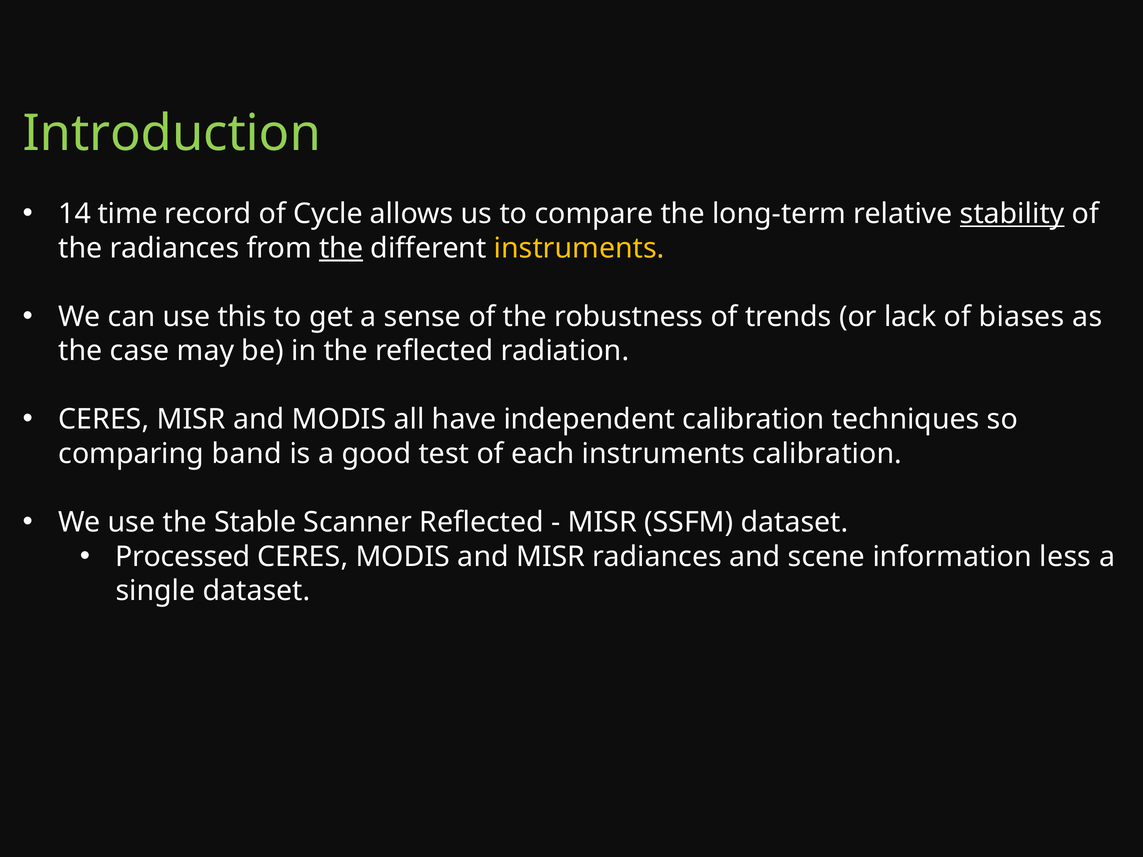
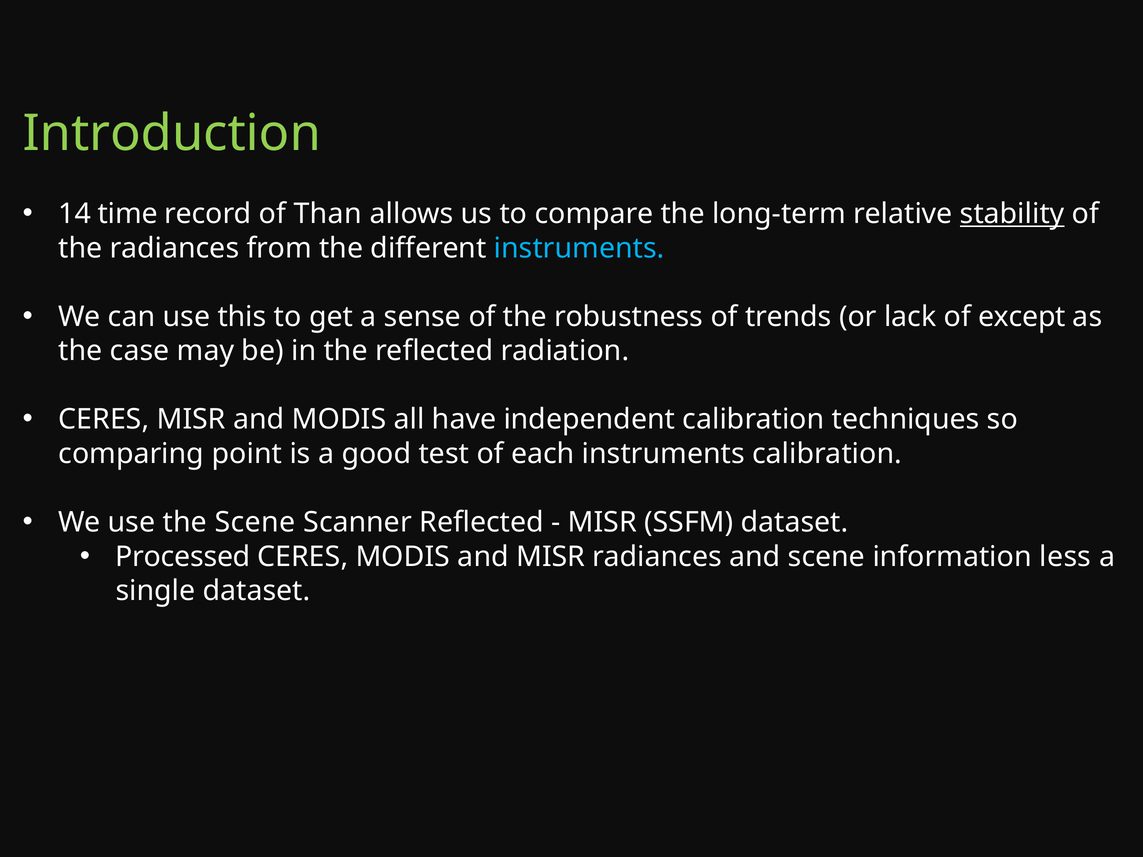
Cycle: Cycle -> Than
the at (341, 248) underline: present -> none
instruments at (579, 248) colour: yellow -> light blue
biases: biases -> except
band: band -> point
the Stable: Stable -> Scene
